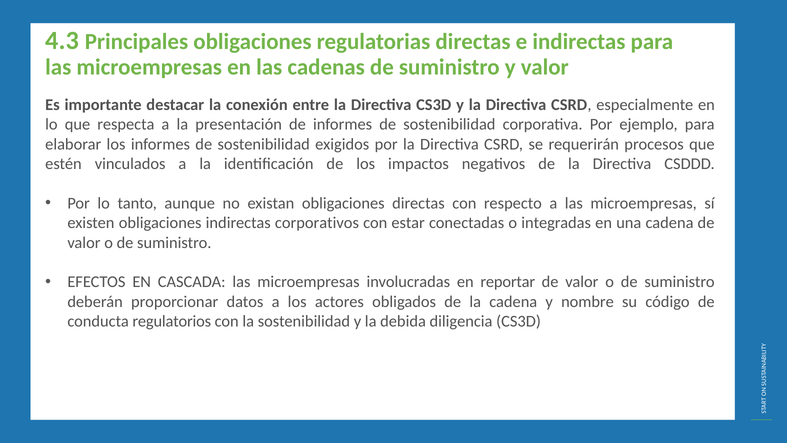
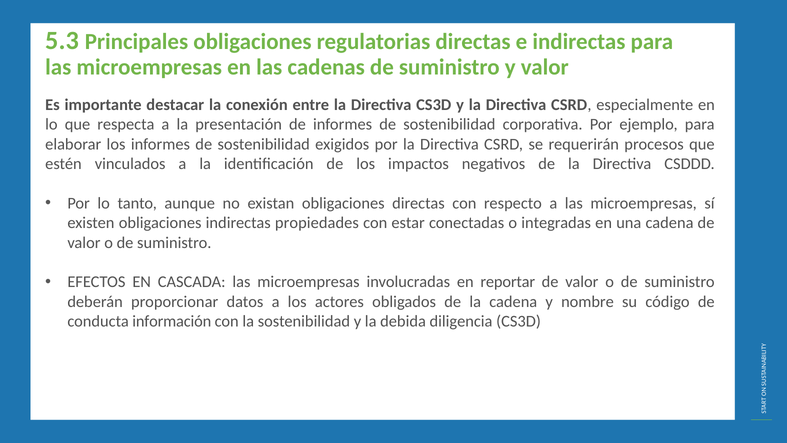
4.3: 4.3 -> 5.3
corporativos: corporativos -> propiedades
regulatorios: regulatorios -> información
